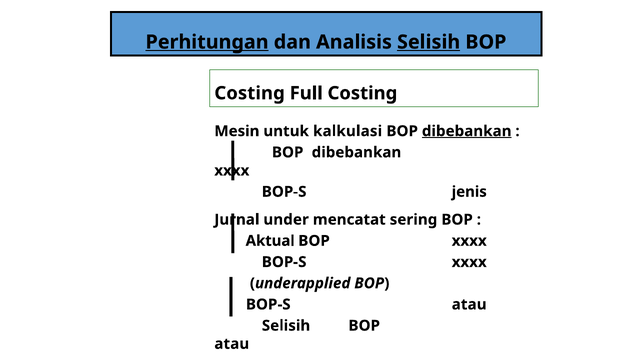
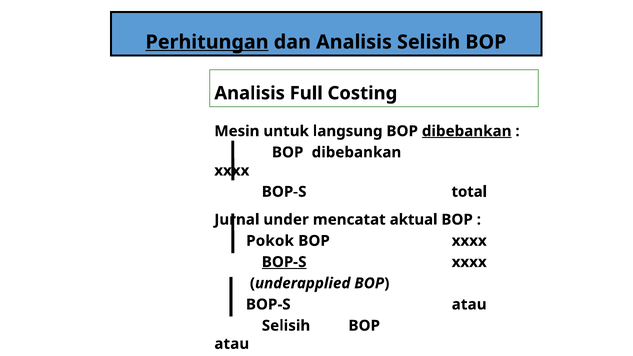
Selisih at (429, 42) underline: present -> none
Costing at (250, 93): Costing -> Analisis
kalkulasi: kalkulasi -> langsung
jenis: jenis -> total
sering: sering -> aktual
Aktual: Aktual -> Pokok
BOP-S at (284, 262) underline: none -> present
